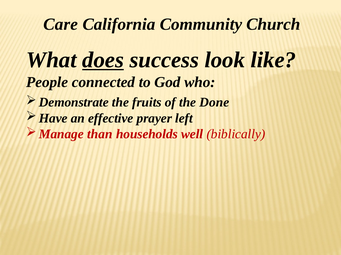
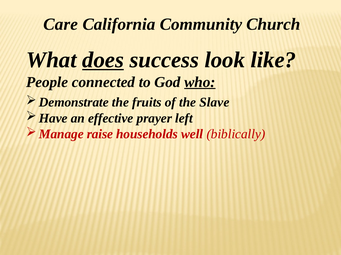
who underline: none -> present
Done: Done -> Slave
than: than -> raise
